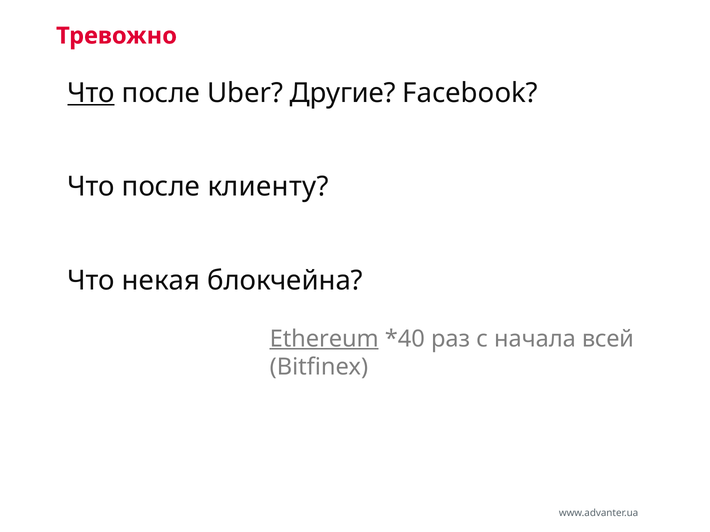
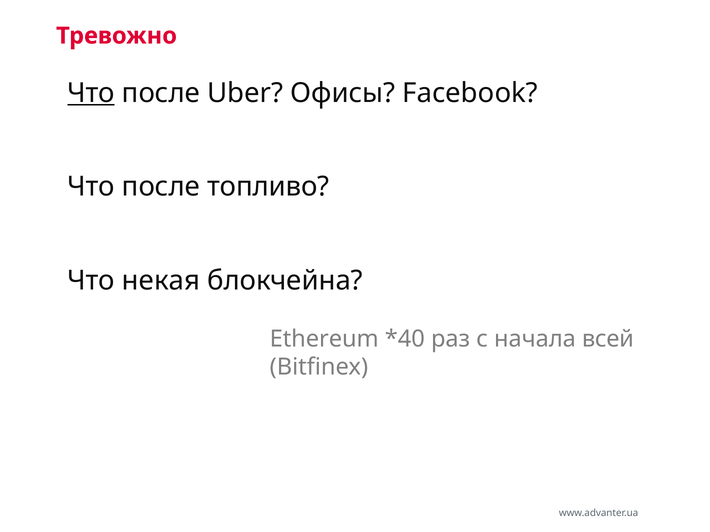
Другие: Другие -> Офисы
клиенту: клиенту -> топливо
Ethereum underline: present -> none
